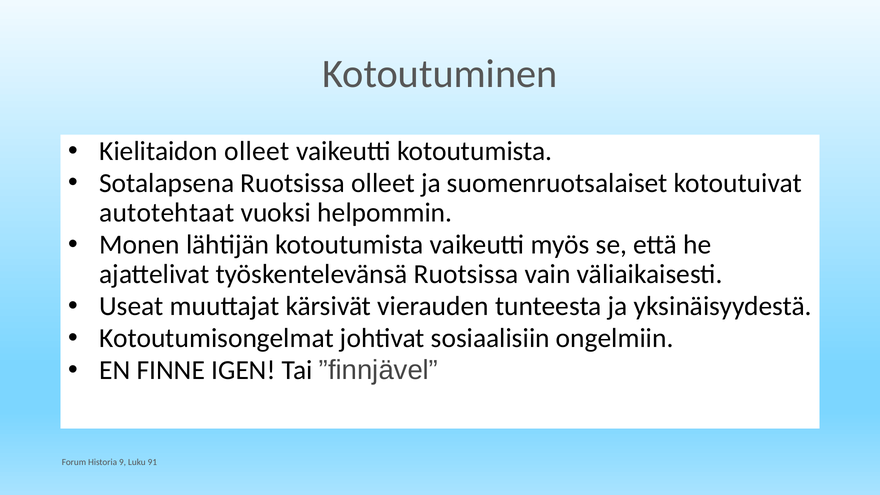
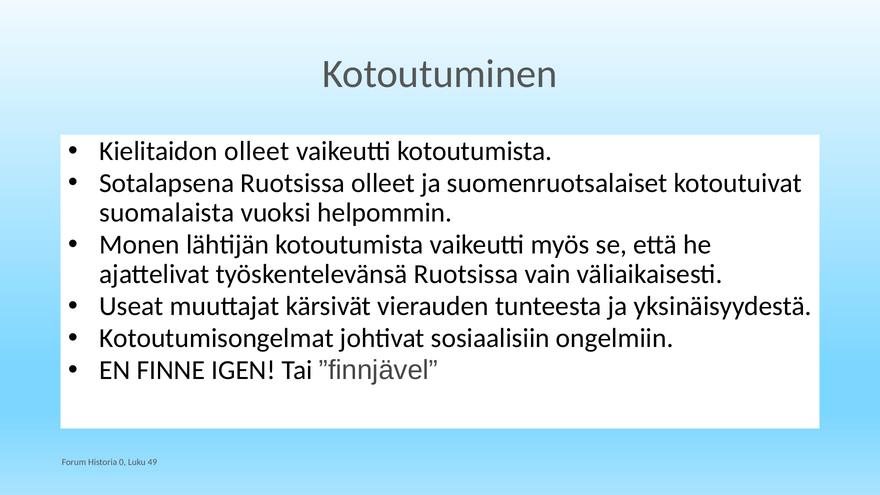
autotehtaat: autotehtaat -> suomalaista
9: 9 -> 0
91: 91 -> 49
